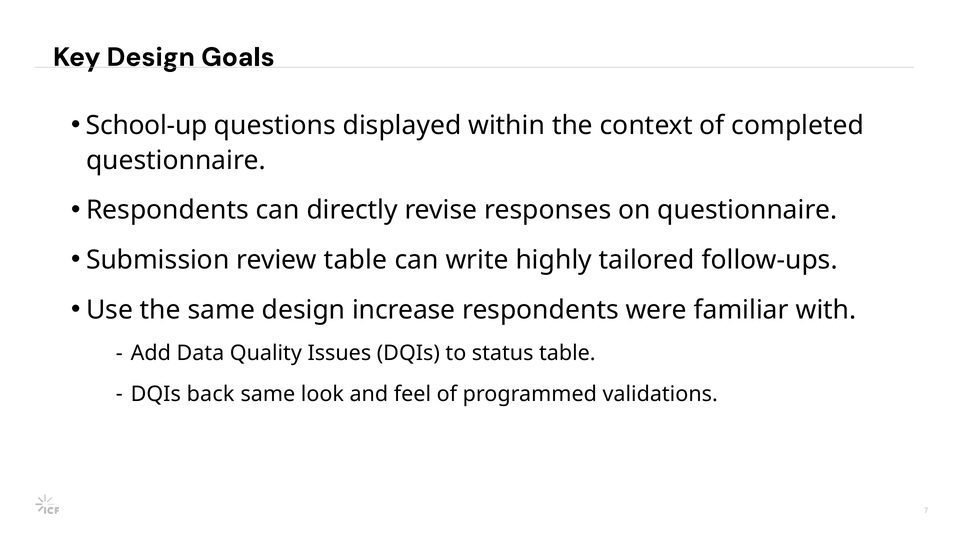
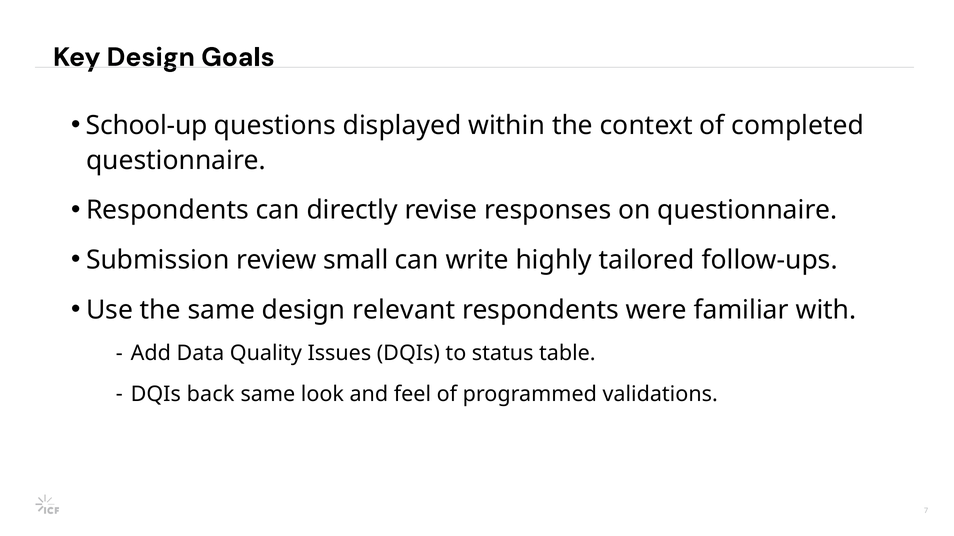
review table: table -> small
increase: increase -> relevant
